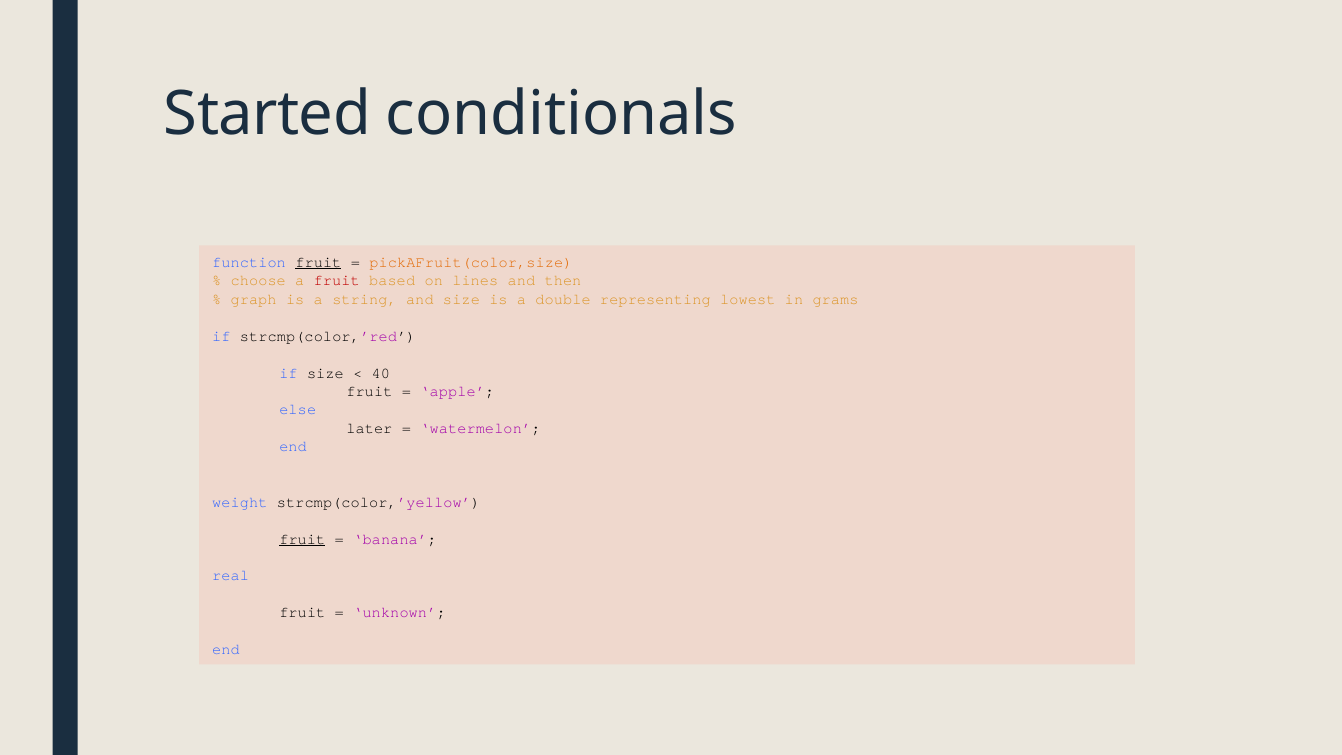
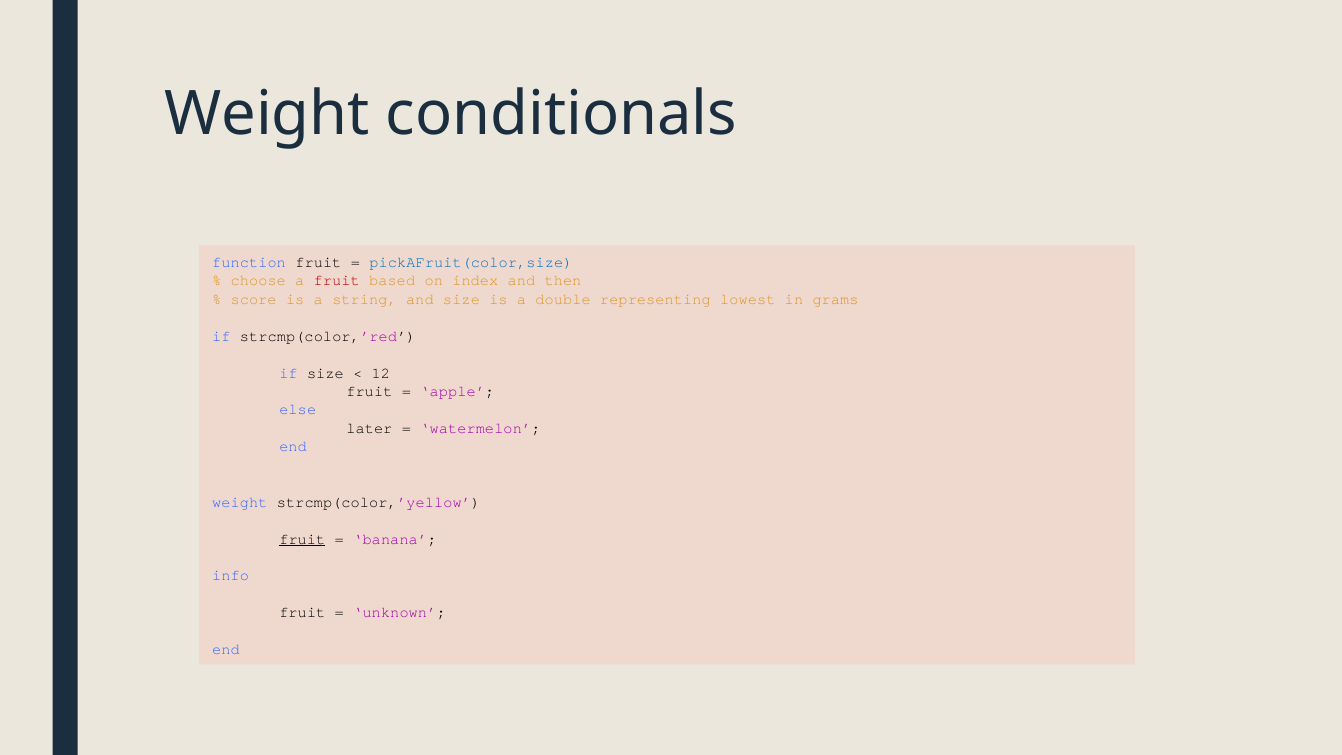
Started at (267, 114): Started -> Weight
fruit at (318, 262) underline: present -> none
pickAFruit(color,size colour: orange -> blue
lines: lines -> index
graph: graph -> score
40: 40 -> 12
real: real -> info
